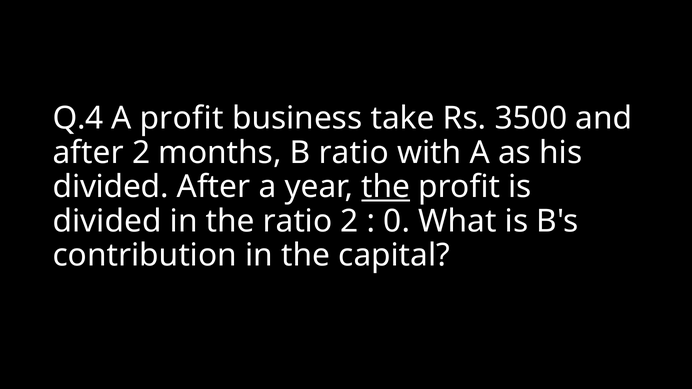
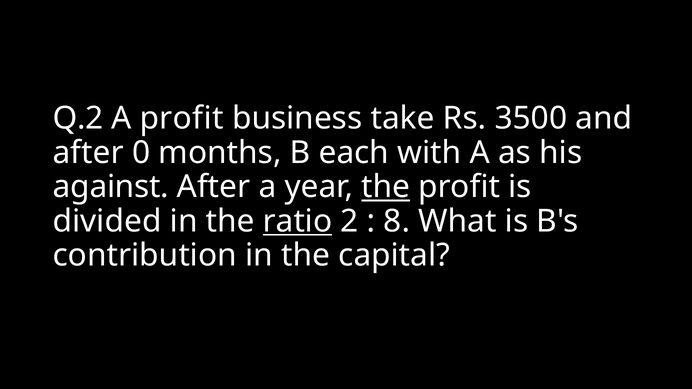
Q.4: Q.4 -> Q.2
after 2: 2 -> 0
B ratio: ratio -> each
divided at (111, 187): divided -> against
ratio at (298, 221) underline: none -> present
0: 0 -> 8
